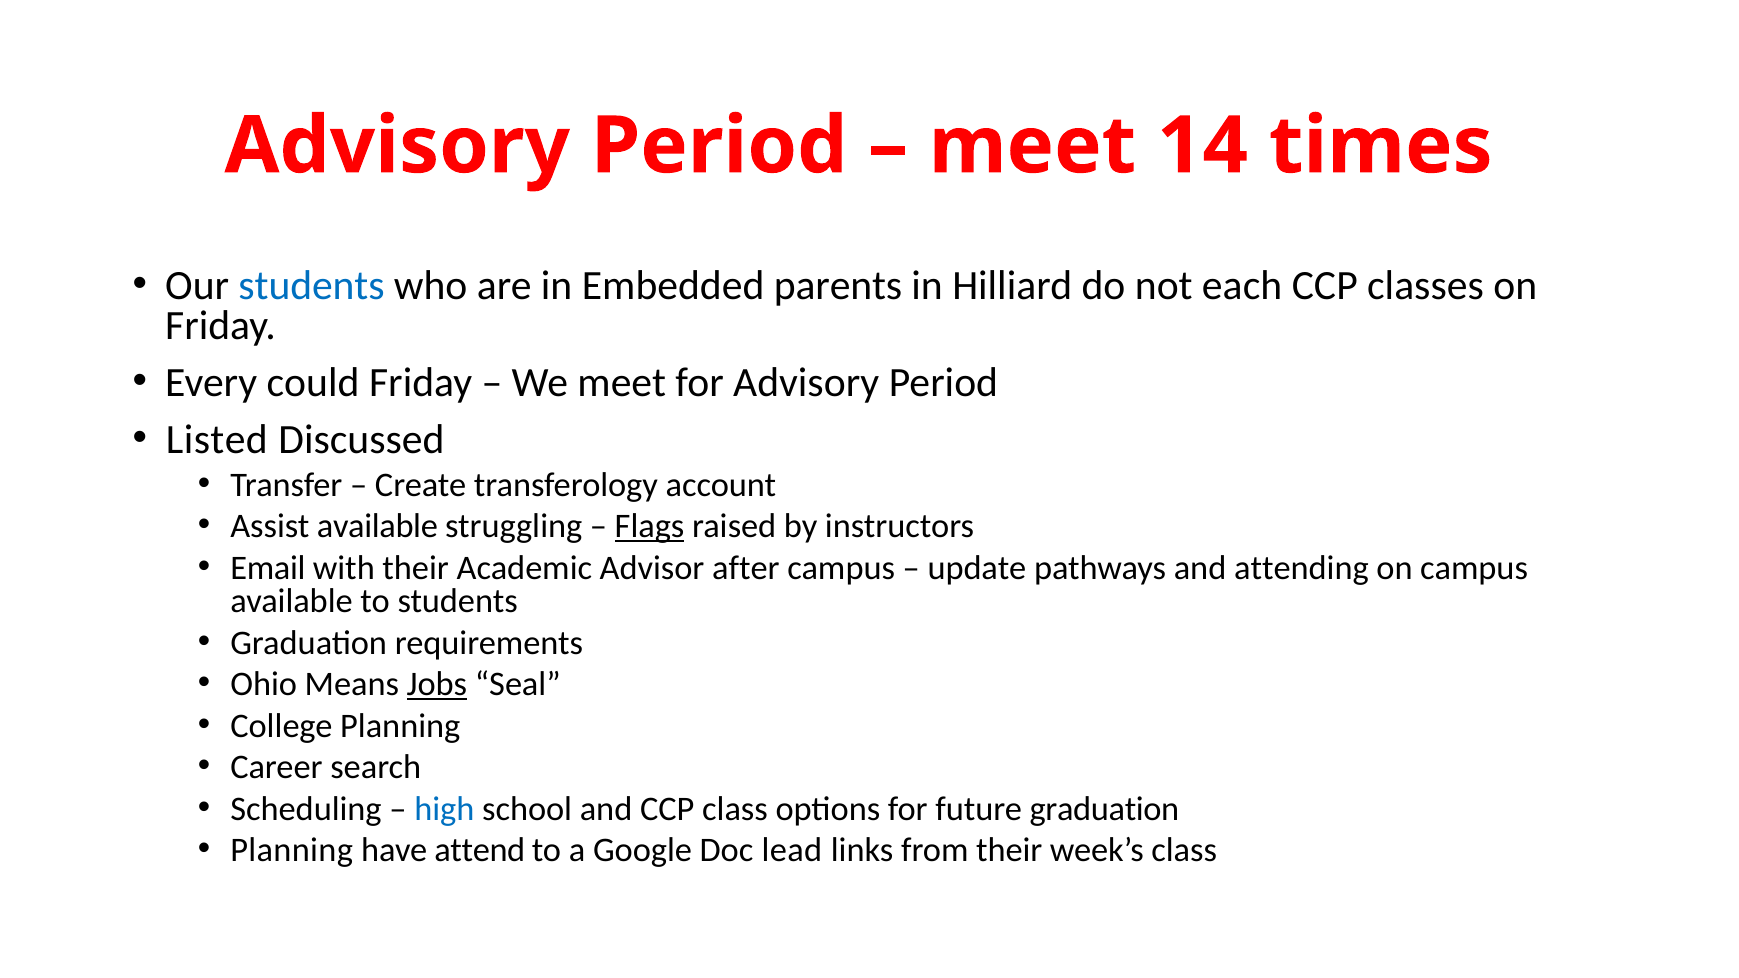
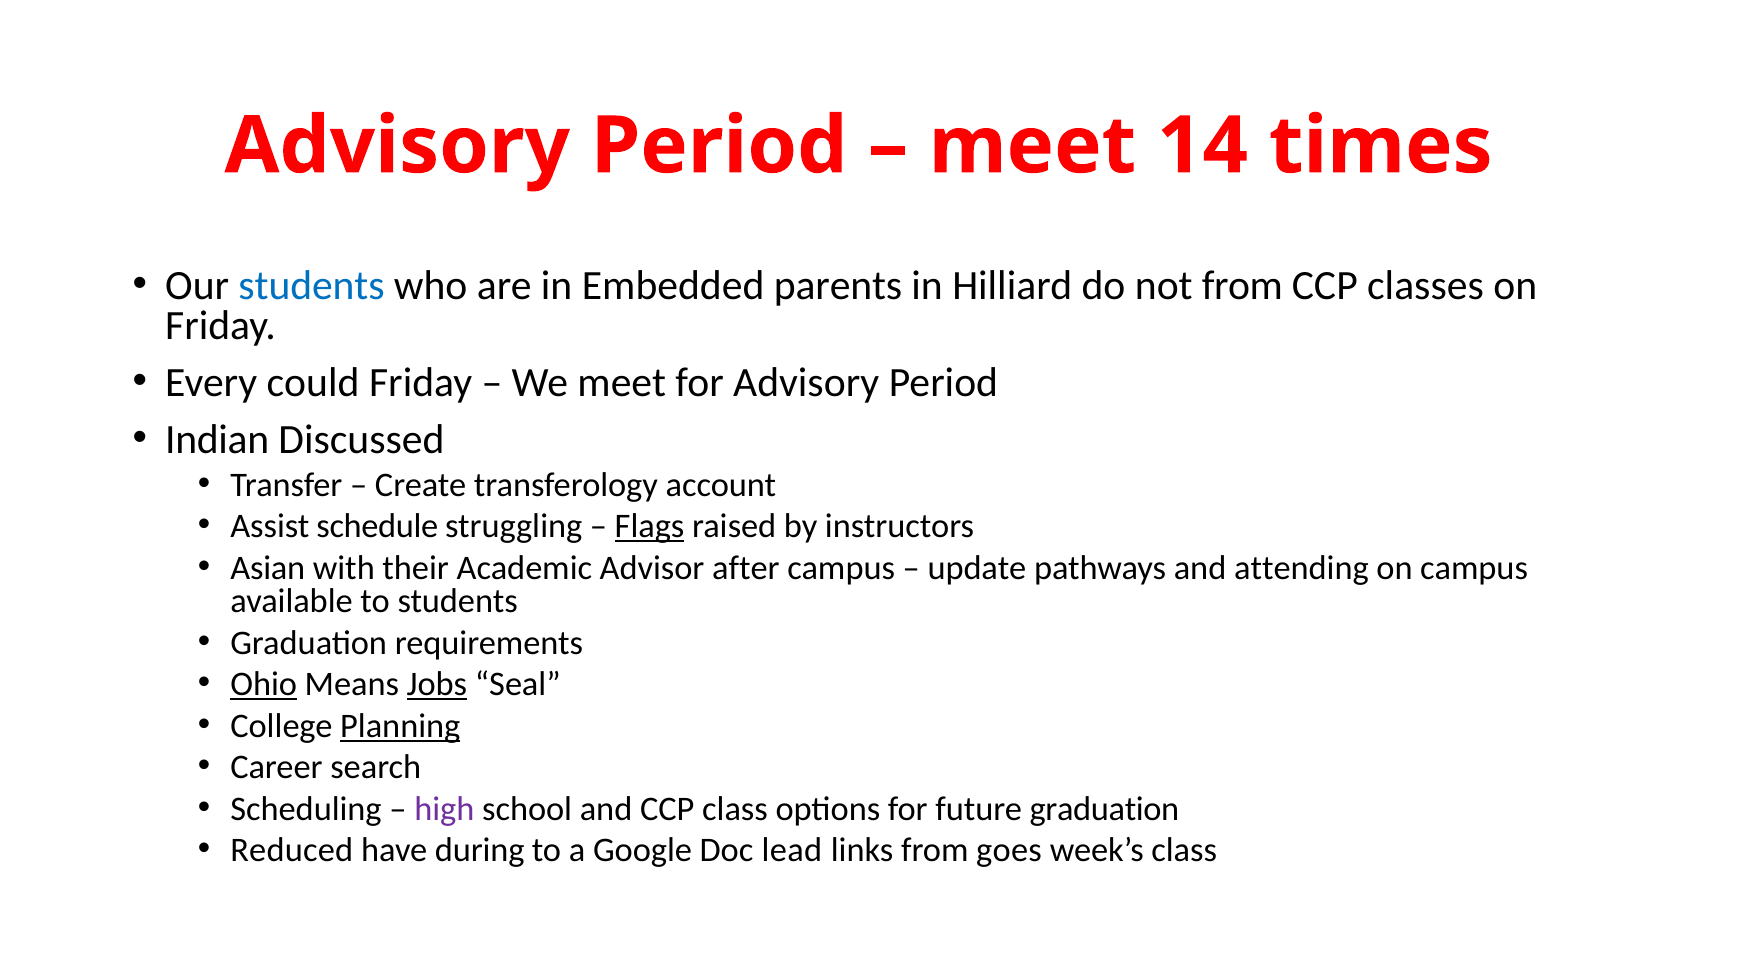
not each: each -> from
Listed: Listed -> Indian
Assist available: available -> schedule
Email: Email -> Asian
Ohio underline: none -> present
Planning at (400, 726) underline: none -> present
high colour: blue -> purple
Planning at (292, 851): Planning -> Reduced
attend: attend -> during
from their: their -> goes
